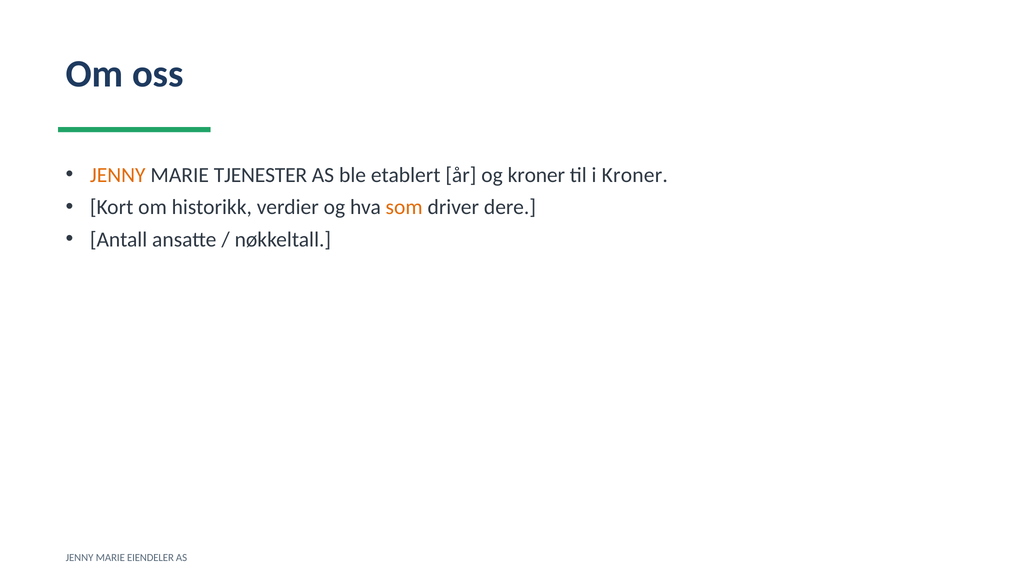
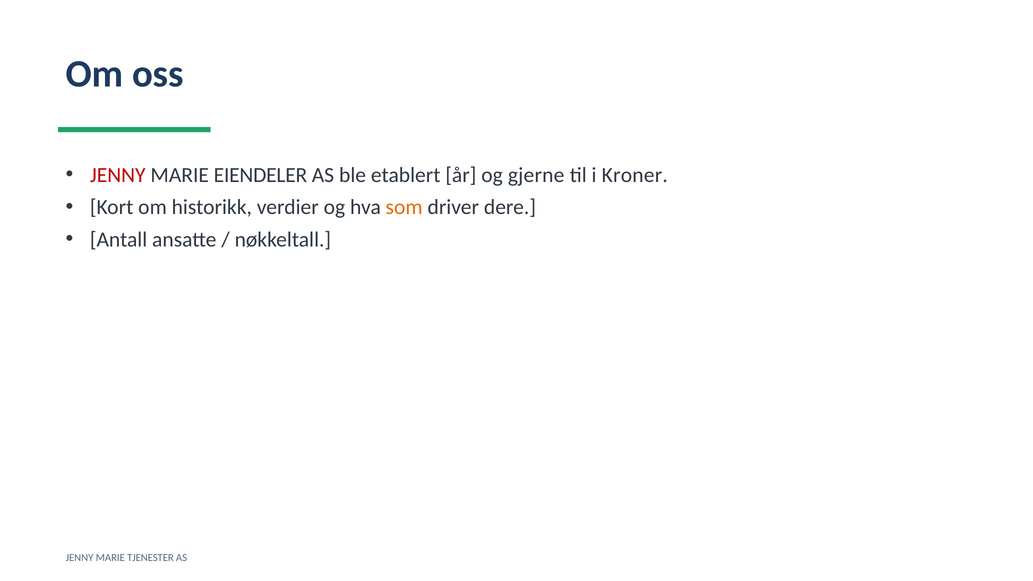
JENNY at (118, 175) colour: orange -> red
TJENESTER: TJENESTER -> EIENDELER
og kroner: kroner -> gjerne
EIENDELER: EIENDELER -> TJENESTER
